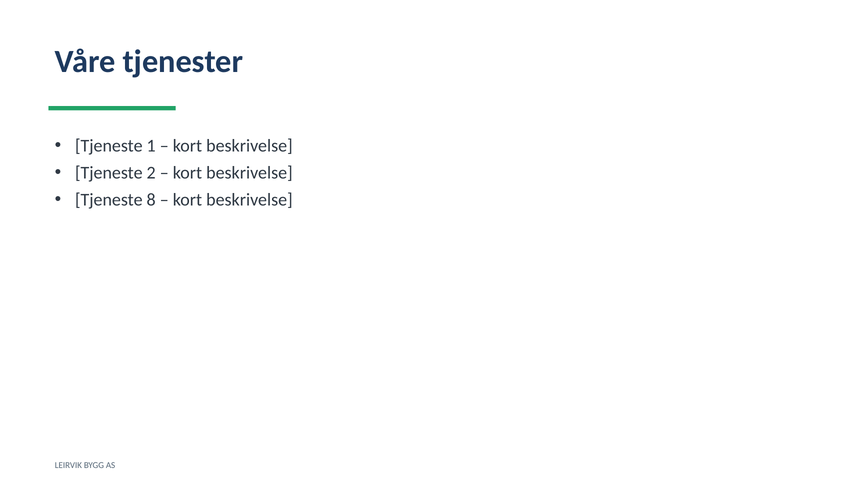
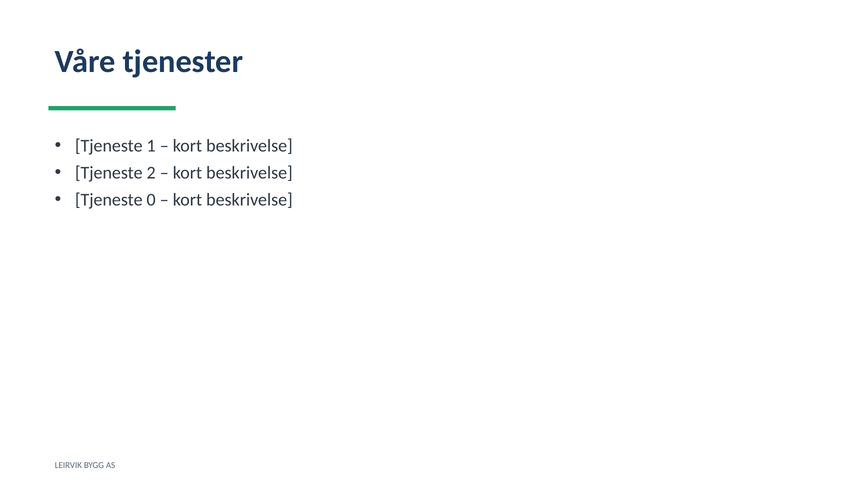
8: 8 -> 0
